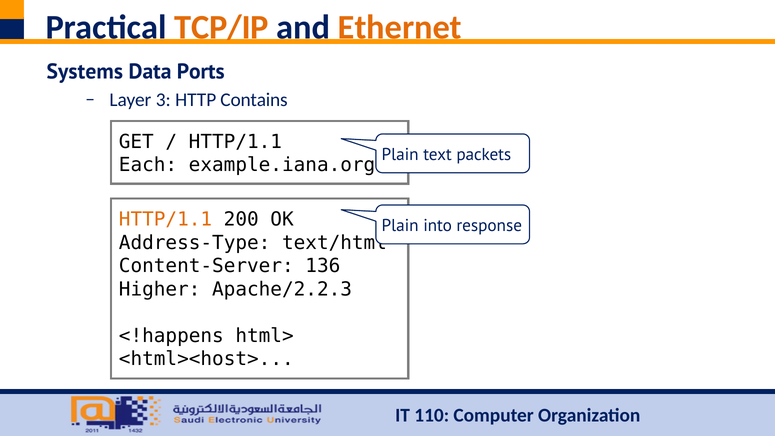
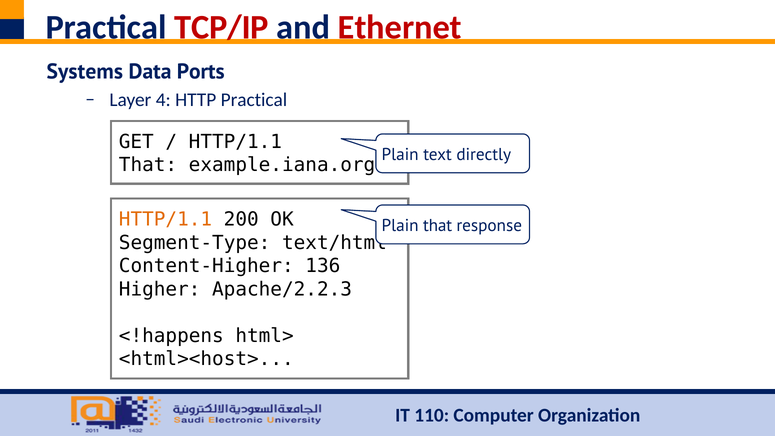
TCP/IP colour: orange -> red
Ethernet colour: orange -> red
3: 3 -> 4
HTTP Contains: Contains -> Practical
packets: packets -> directly
Each at (148, 165): Each -> That
Plain into: into -> that
Address-Type: Address-Type -> Segment-Type
Content-Server: Content-Server -> Content-Higher
